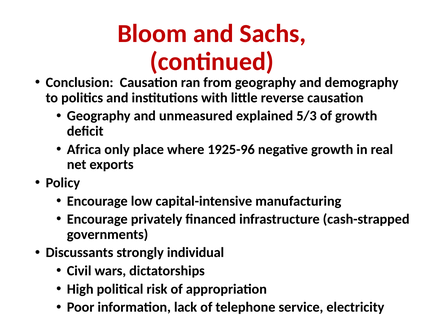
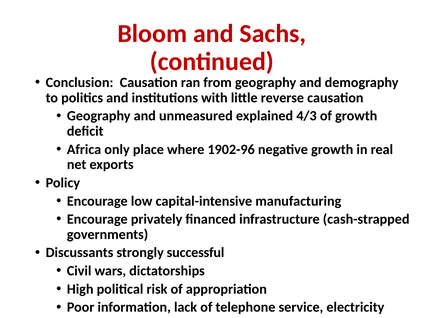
5/3: 5/3 -> 4/3
1925-96: 1925-96 -> 1902-96
individual: individual -> successful
